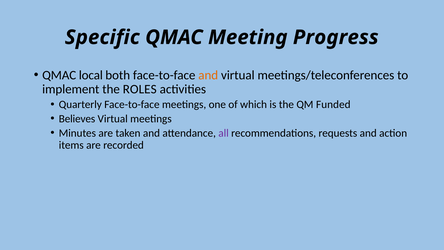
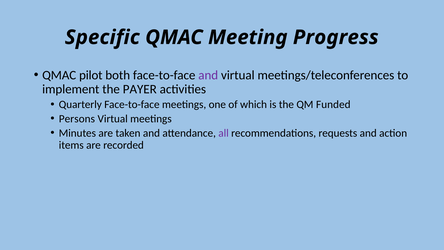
local: local -> pilot
and at (208, 75) colour: orange -> purple
ROLES: ROLES -> PAYER
Believes: Believes -> Persons
